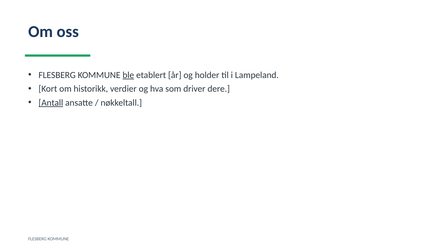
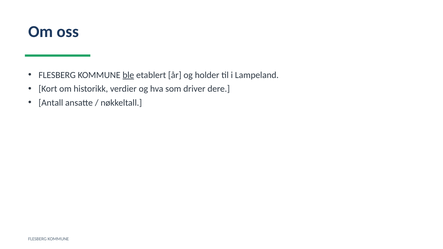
Antall underline: present -> none
